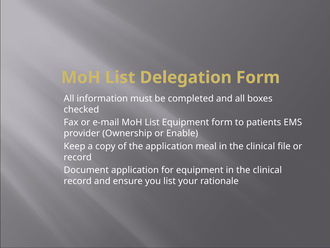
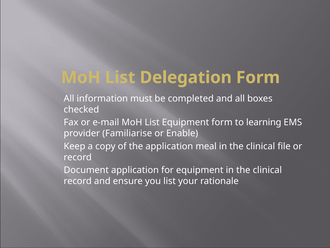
patients: patients -> learning
Ownership: Ownership -> Familiarise
